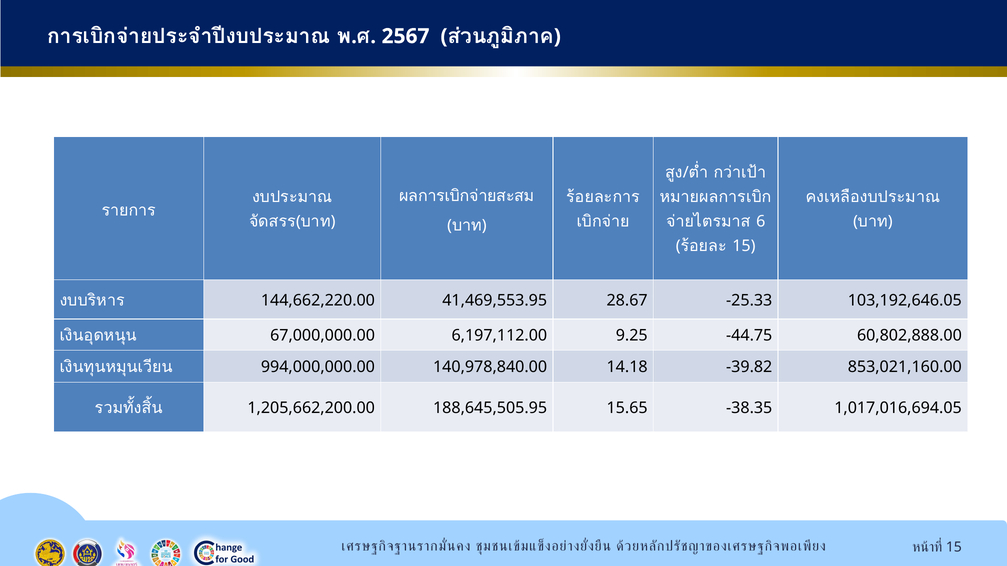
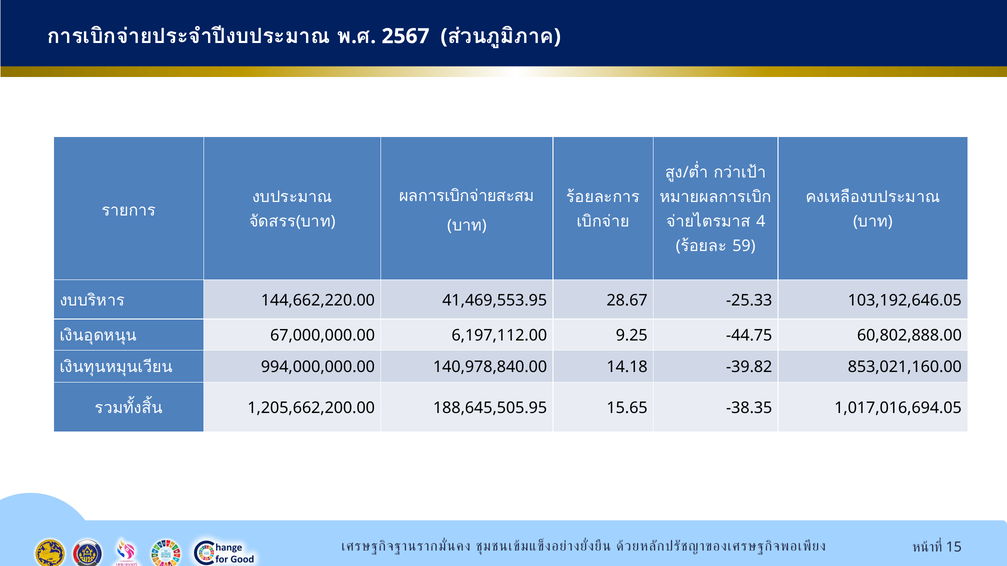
6: 6 -> 4
15 at (744, 246): 15 -> 59
